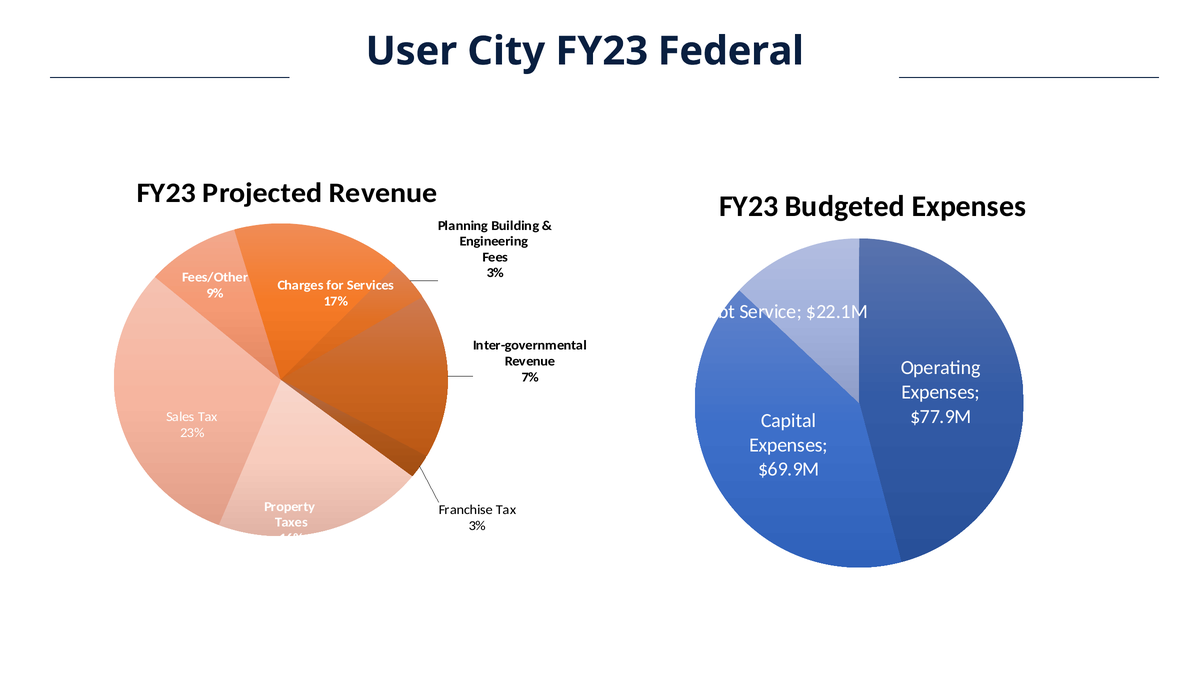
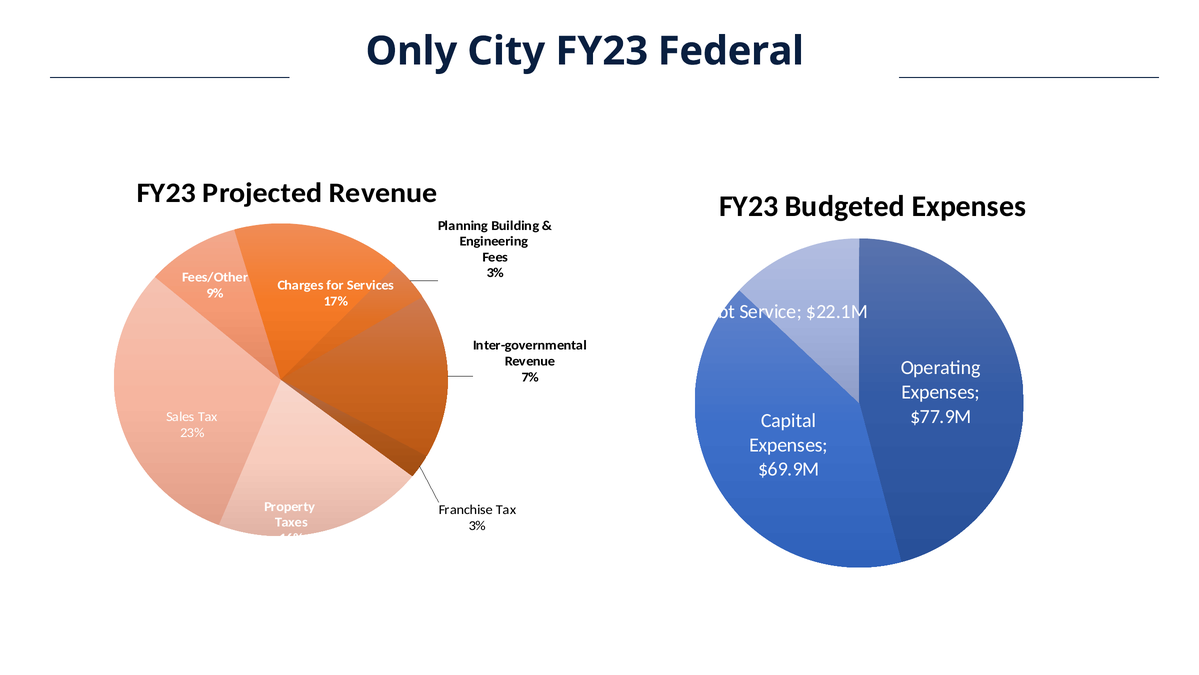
User: User -> Only
